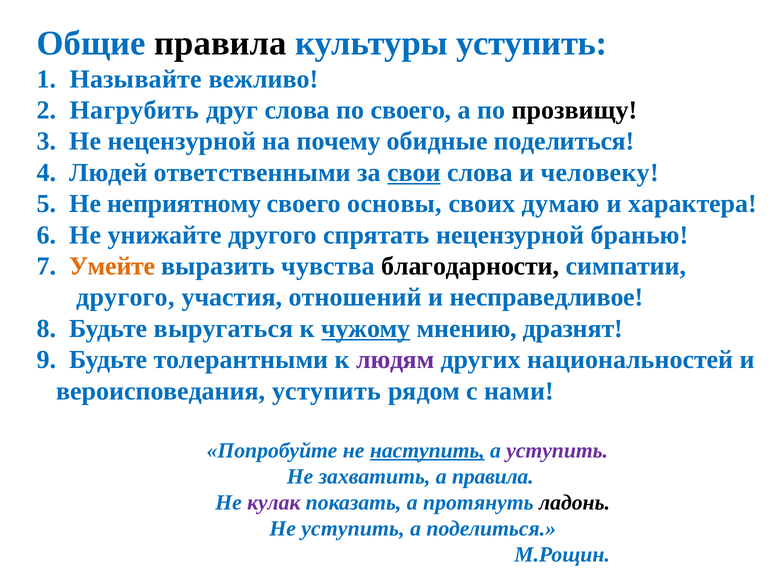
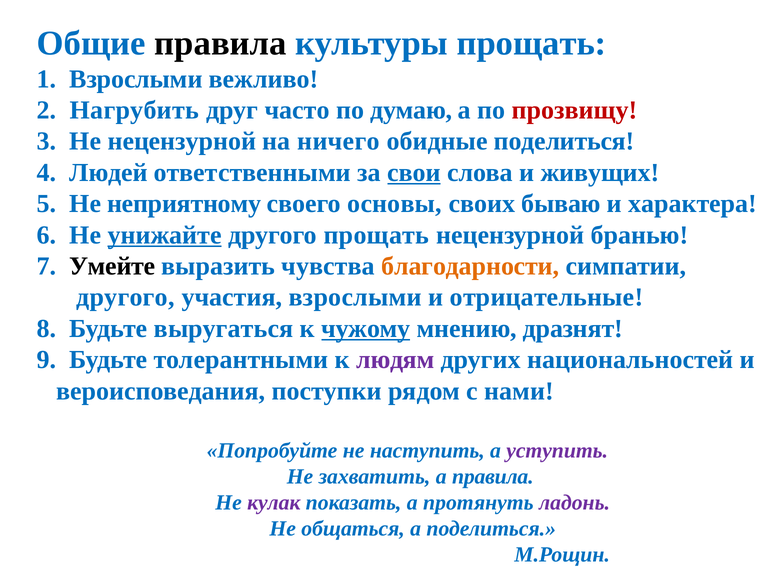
культуры уступить: уступить -> прощать
1 Называйте: Называйте -> Взрослыми
друг слова: слова -> часто
по своего: своего -> думаю
прозвищу colour: black -> red
почему: почему -> ничего
человеку: человеку -> живущих
думаю: думаю -> бываю
унижайте underline: none -> present
другого спрятать: спрятать -> прощать
Умейте colour: orange -> black
благодарности colour: black -> orange
участия отношений: отношений -> взрослыми
несправедливое: несправедливое -> отрицательные
вероисповедания уступить: уступить -> поступки
наступить underline: present -> none
ладонь colour: black -> purple
Не уступить: уступить -> общаться
